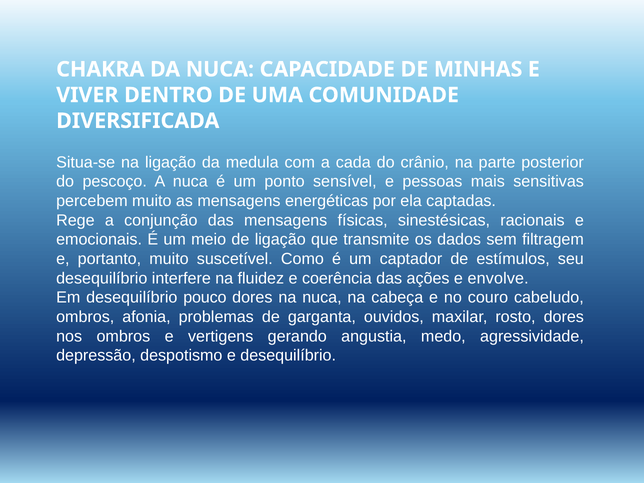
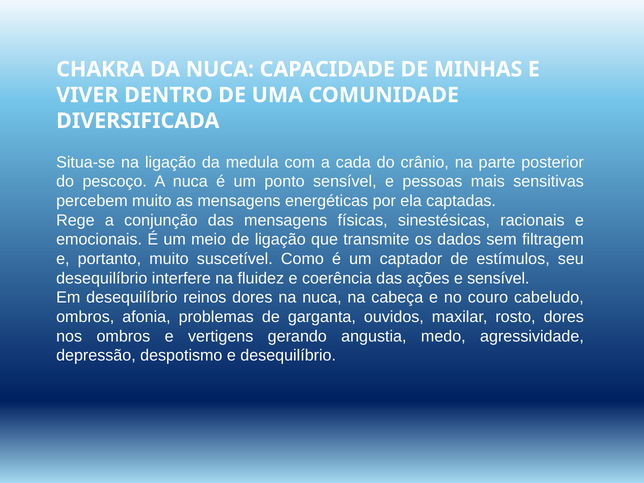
e envolve: envolve -> sensível
pouco: pouco -> reinos
